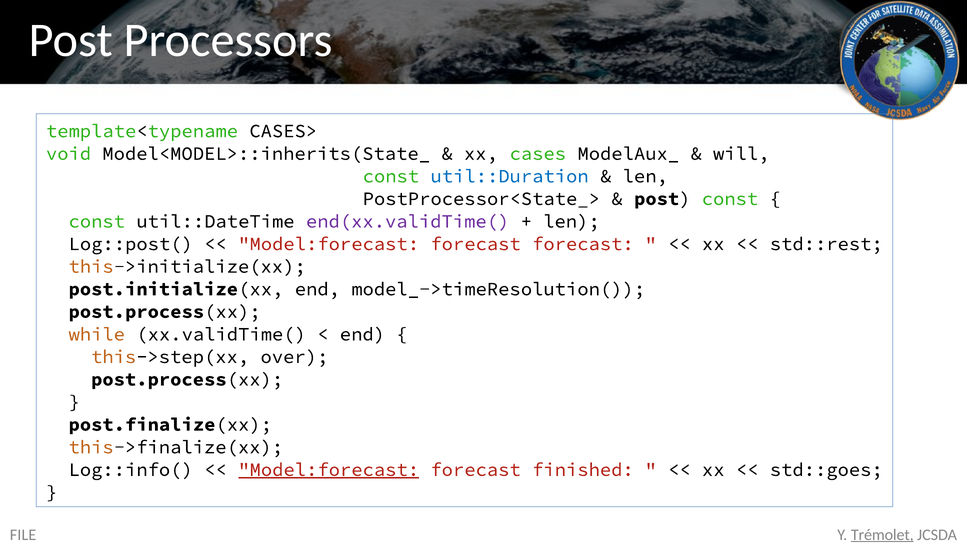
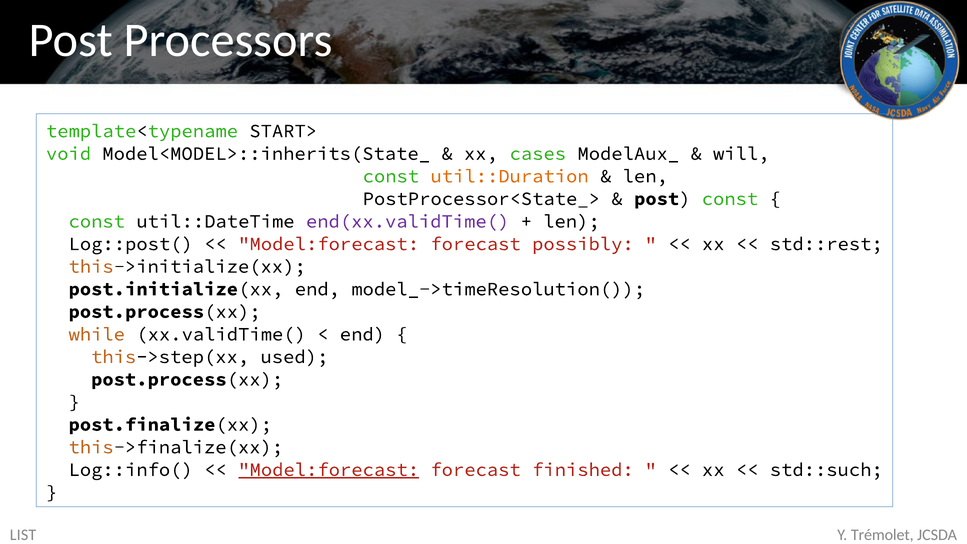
CASES>: CASES> -> START>
util::Duration colour: blue -> orange
forecast forecast: forecast -> possibly
over: over -> used
std::goes: std::goes -> std::such
Trémolet underline: present -> none
FILE: FILE -> LIST
